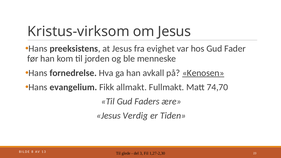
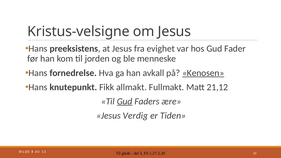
Kristus-virksom: Kristus-virksom -> Kristus-velsigne
evangelium: evangelium -> knutepunkt
74,70: 74,70 -> 21,12
Gud at (125, 101) underline: none -> present
